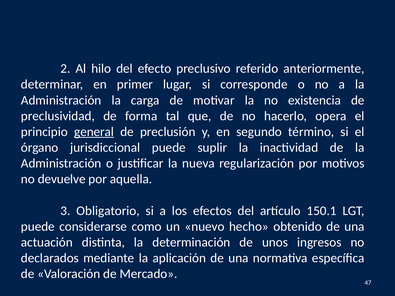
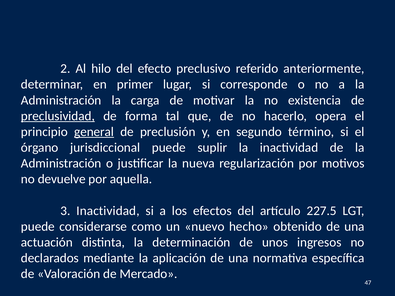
preclusividad underline: none -> present
3 Obligatorio: Obligatorio -> Inactividad
150.1: 150.1 -> 227.5
